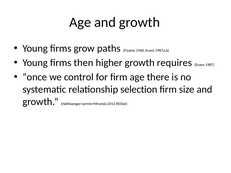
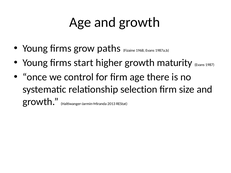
then: then -> start
requires: requires -> maturity
